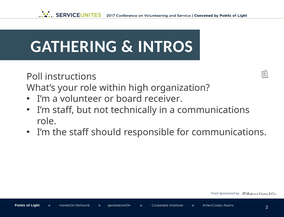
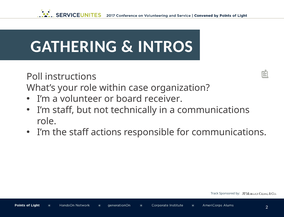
high: high -> case
should: should -> actions
